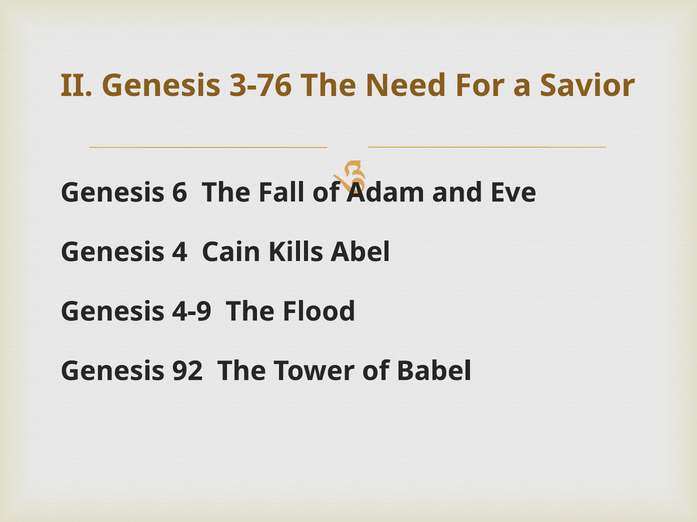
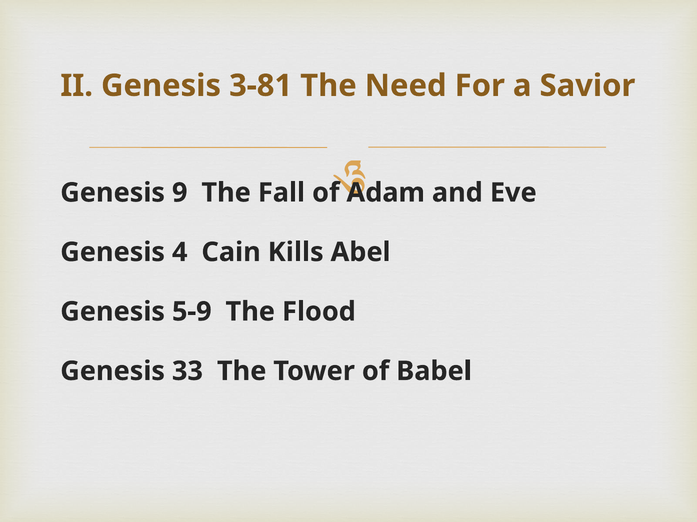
3-76: 3-76 -> 3-81
6: 6 -> 9
4-9: 4-9 -> 5-9
92: 92 -> 33
